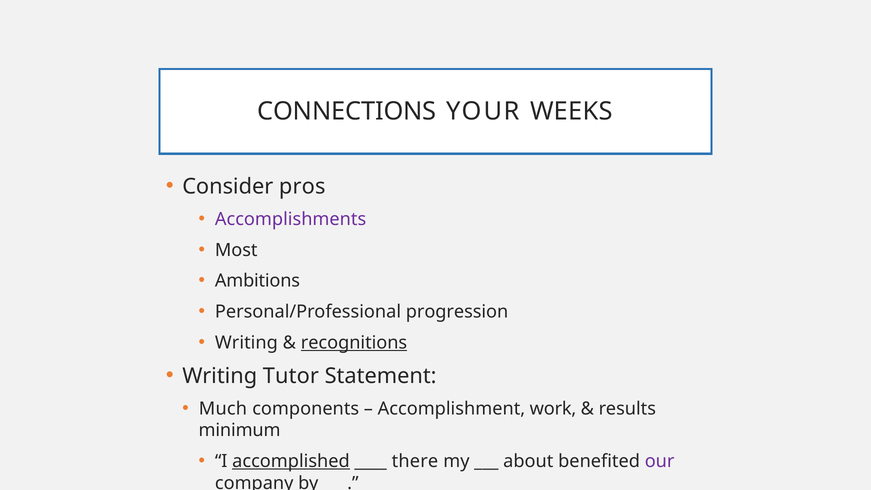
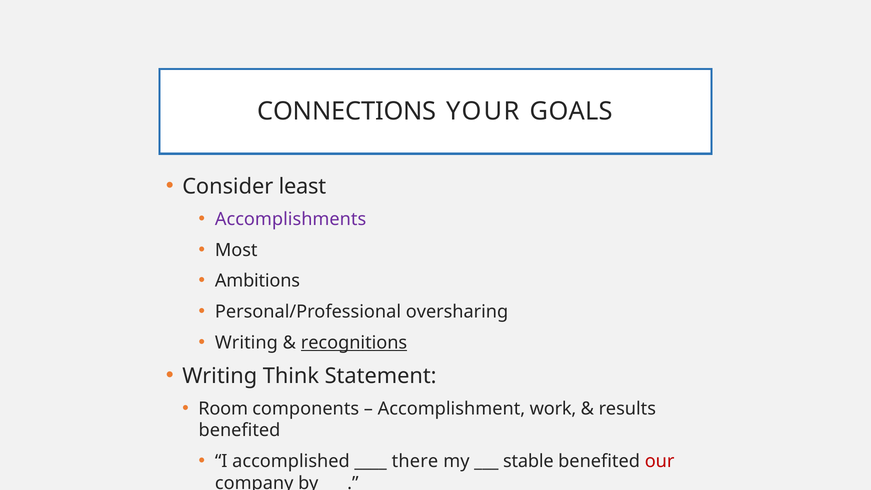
WEEKS: WEEKS -> GOALS
pros: pros -> least
progression: progression -> oversharing
Tutor: Tutor -> Think
Much: Much -> Room
minimum at (240, 430): minimum -> benefited
accomplished underline: present -> none
about: about -> stable
our colour: purple -> red
